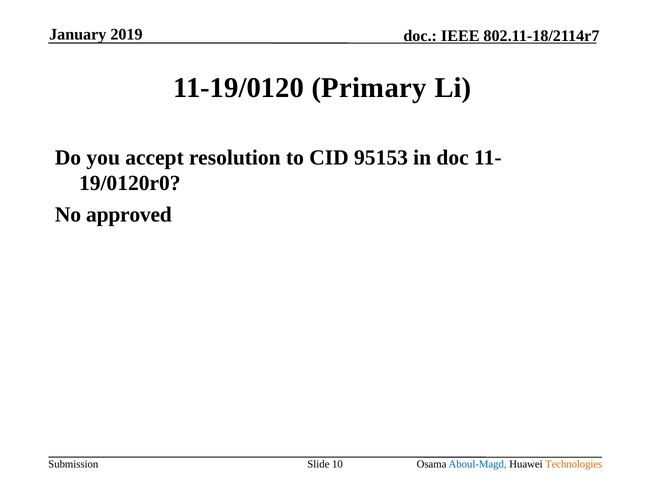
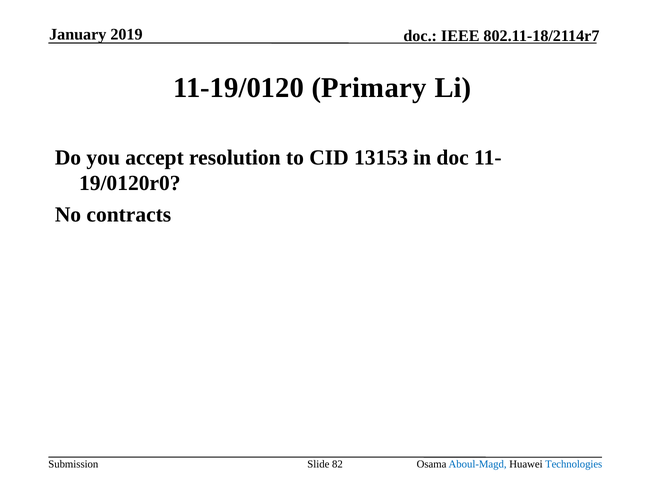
95153: 95153 -> 13153
approved: approved -> contracts
10: 10 -> 82
Technologies colour: orange -> blue
